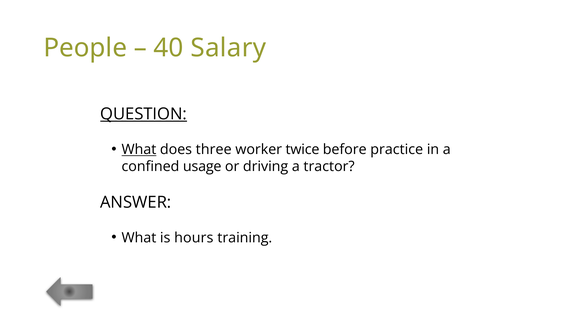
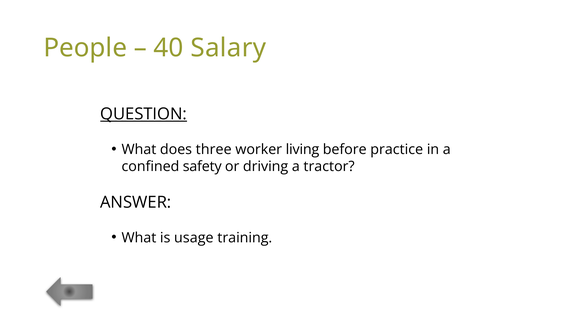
What at (139, 150) underline: present -> none
twice: twice -> living
usage: usage -> safety
hours: hours -> usage
